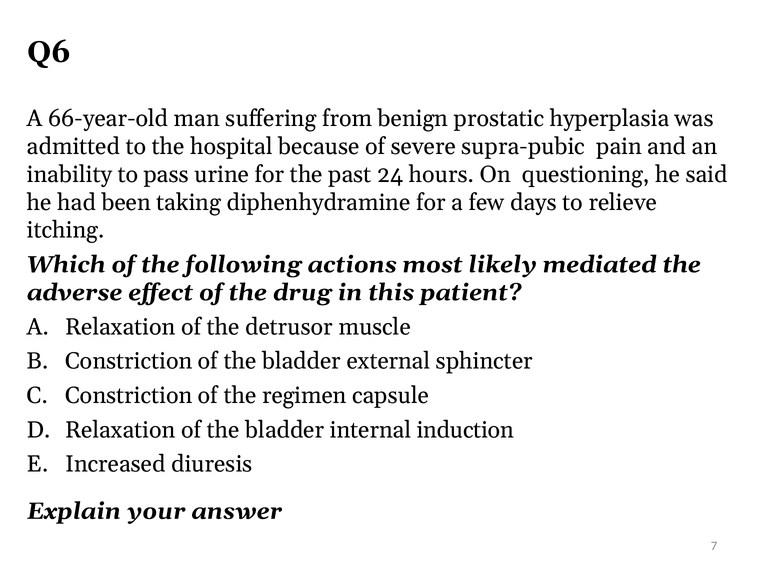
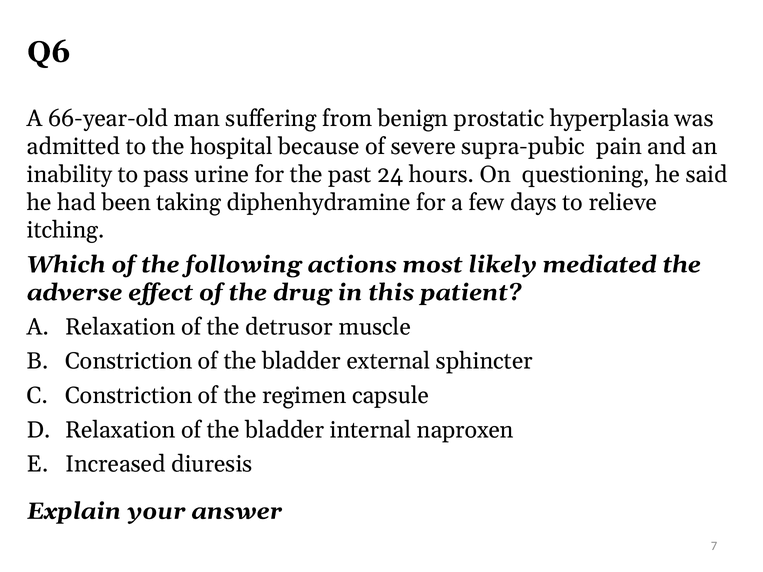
induction: induction -> naproxen
